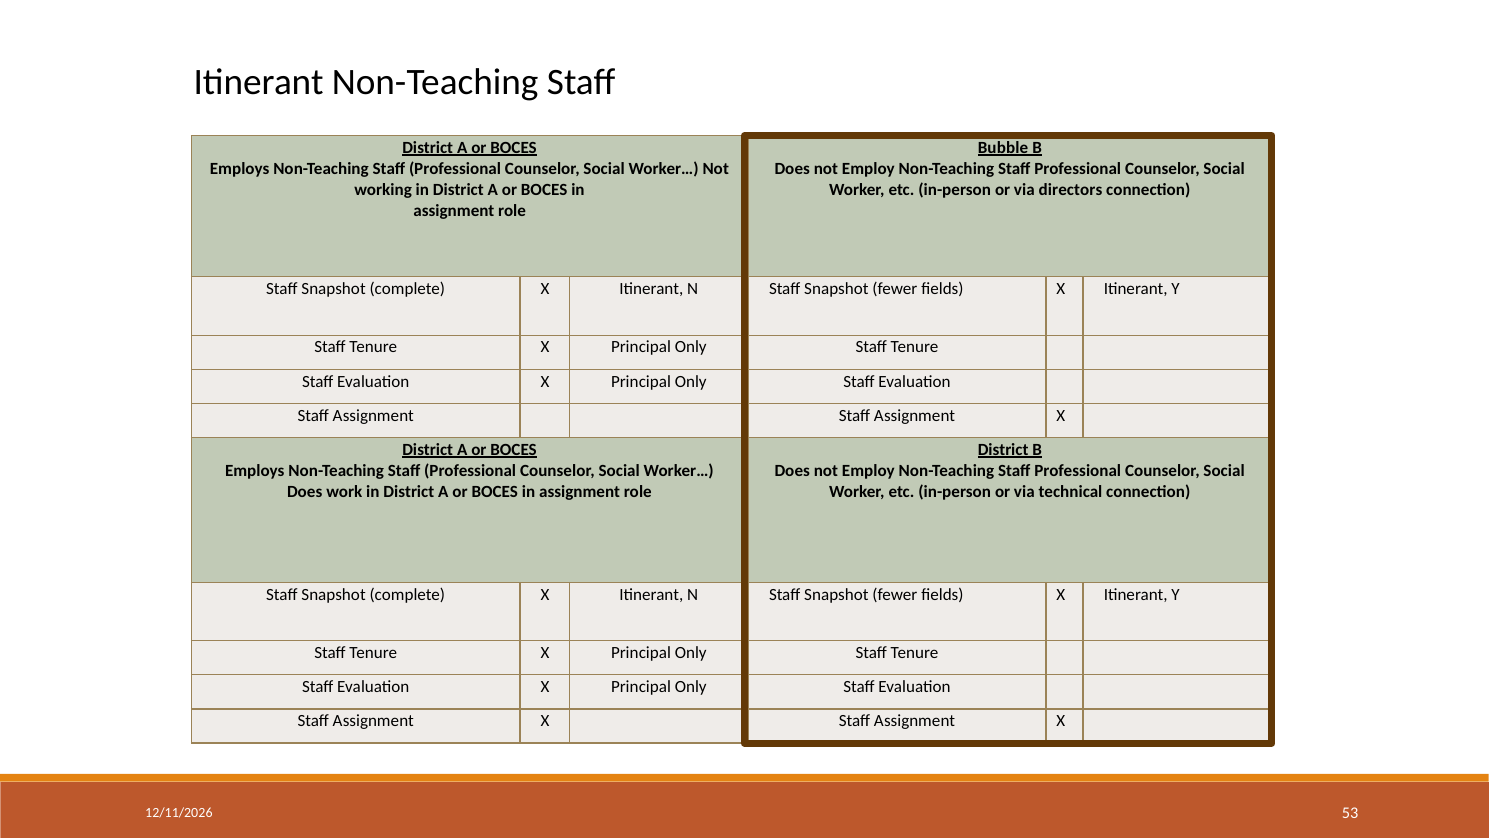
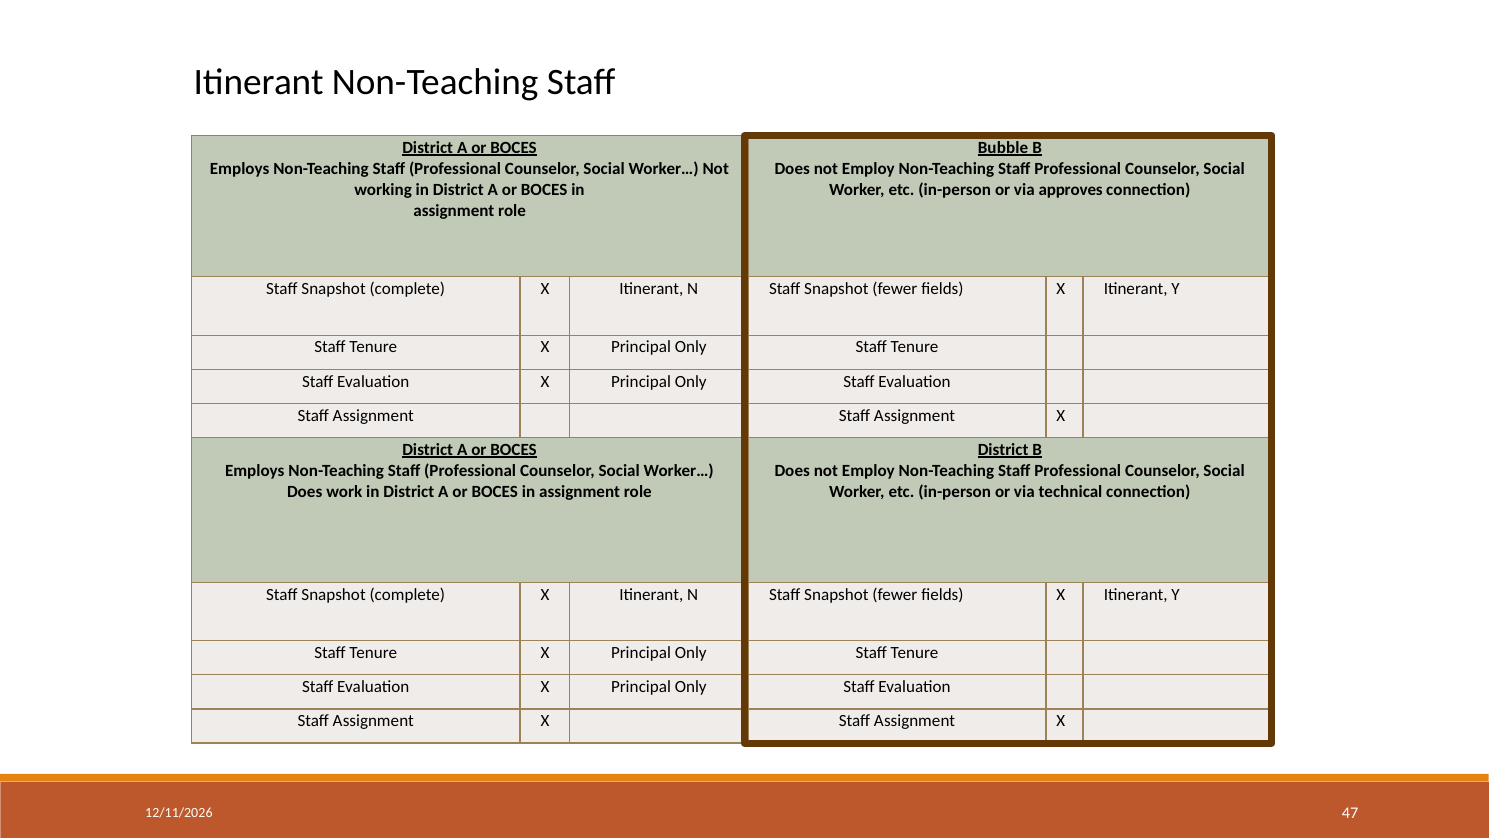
directors: directors -> approves
53: 53 -> 47
